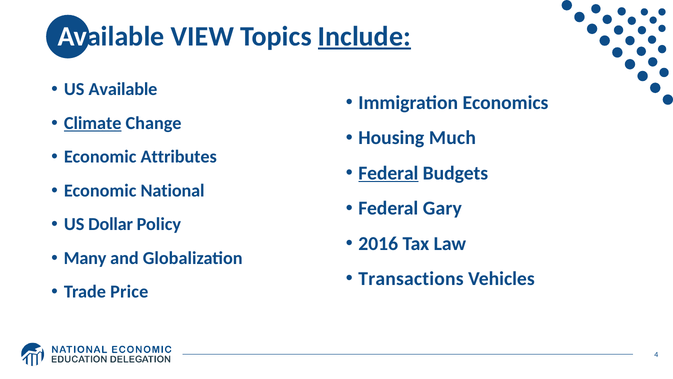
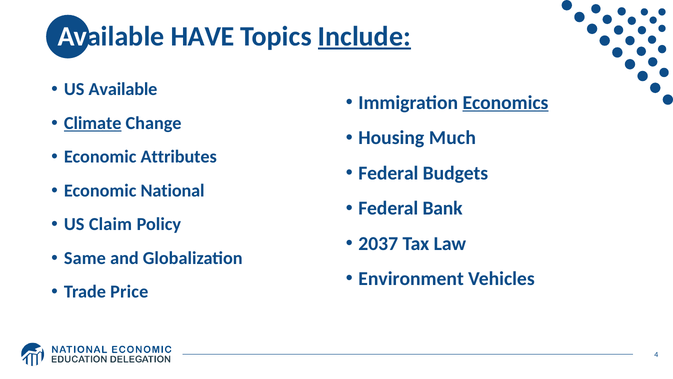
VIEW: VIEW -> HAVE
Economics underline: none -> present
Federal at (388, 173) underline: present -> none
Gary: Gary -> Bank
Dollar: Dollar -> Claim
2016: 2016 -> 2037
Many: Many -> Same
Transactions: Transactions -> Environment
